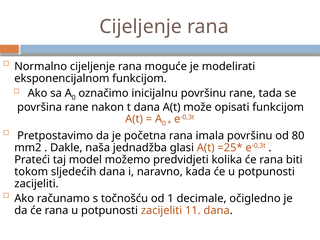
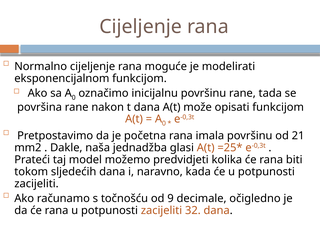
80: 80 -> 21
1: 1 -> 9
11: 11 -> 32
